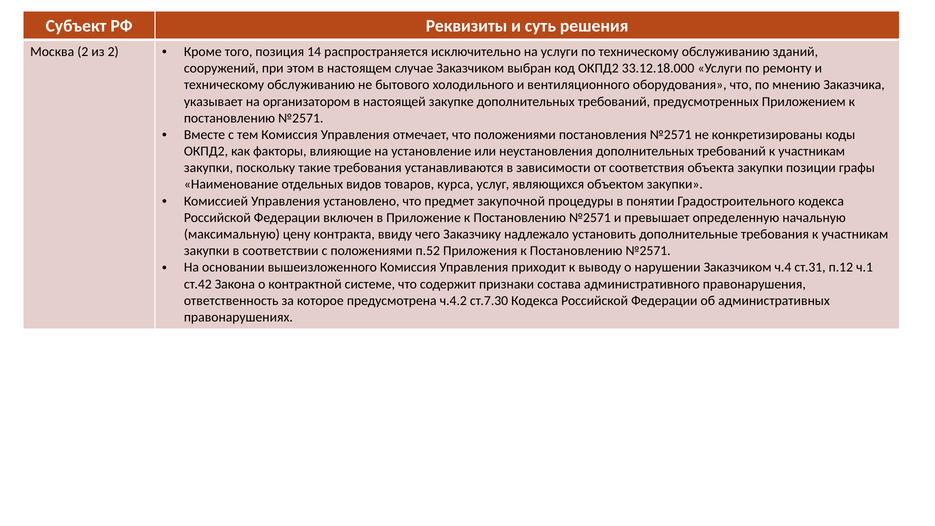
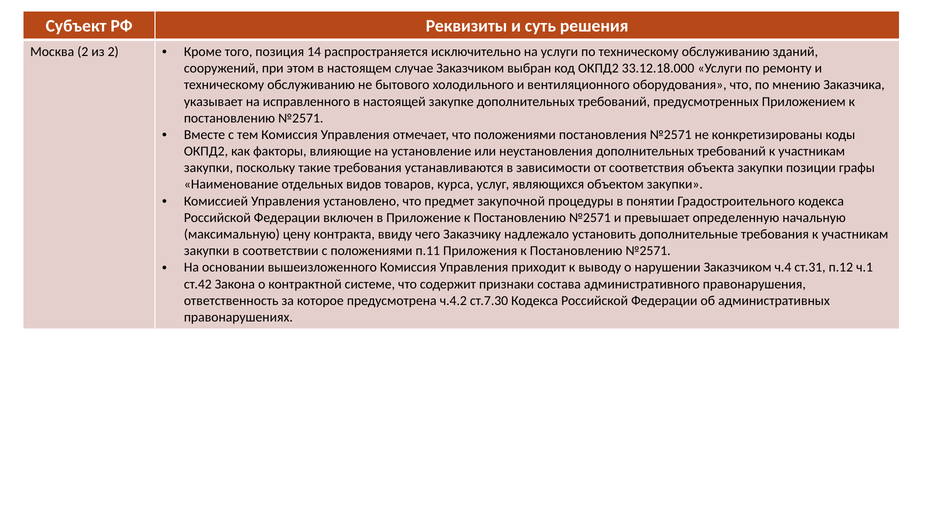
организатором: организатором -> исправленного
п.52: п.52 -> п.11
